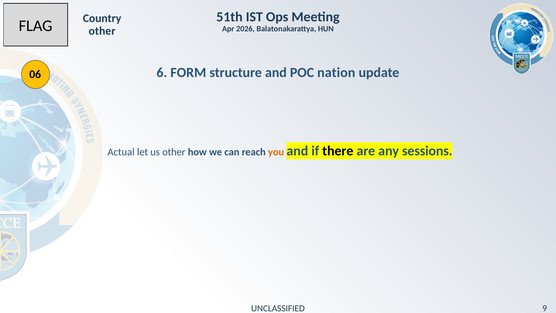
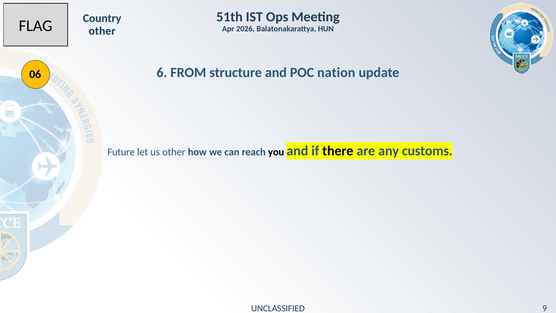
FORM: FORM -> FROM
Actual: Actual -> Future
you colour: orange -> black
sessions: sessions -> customs
